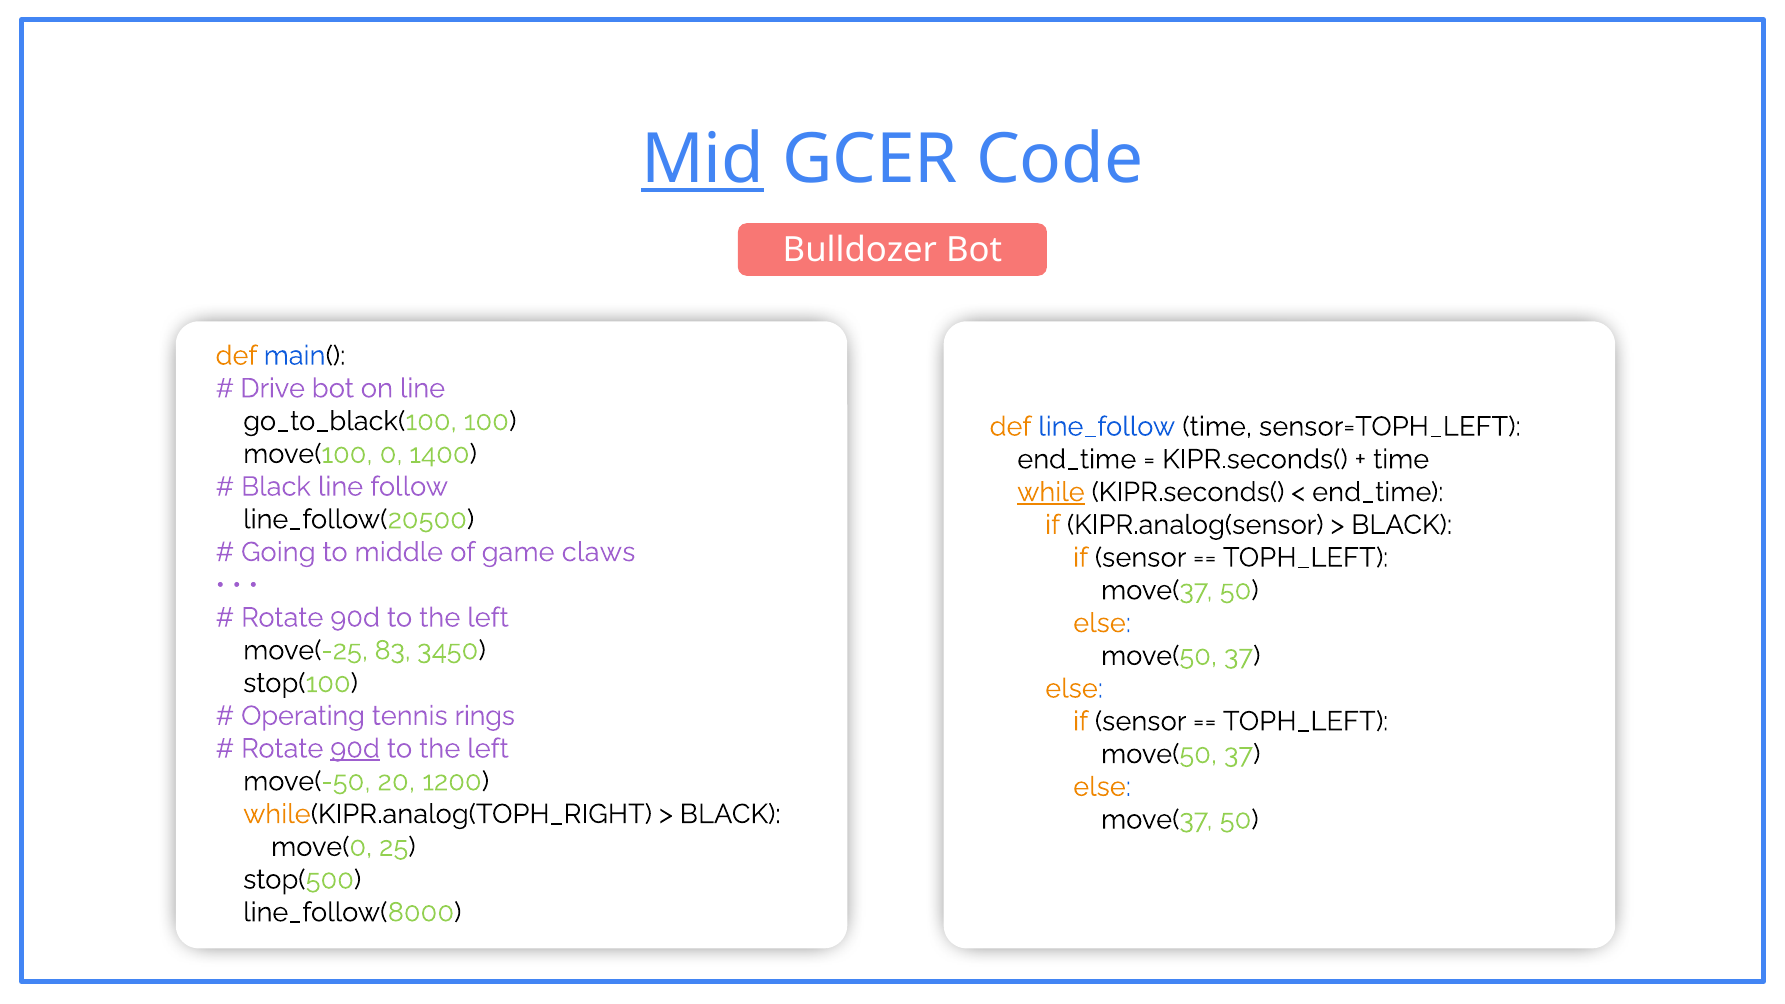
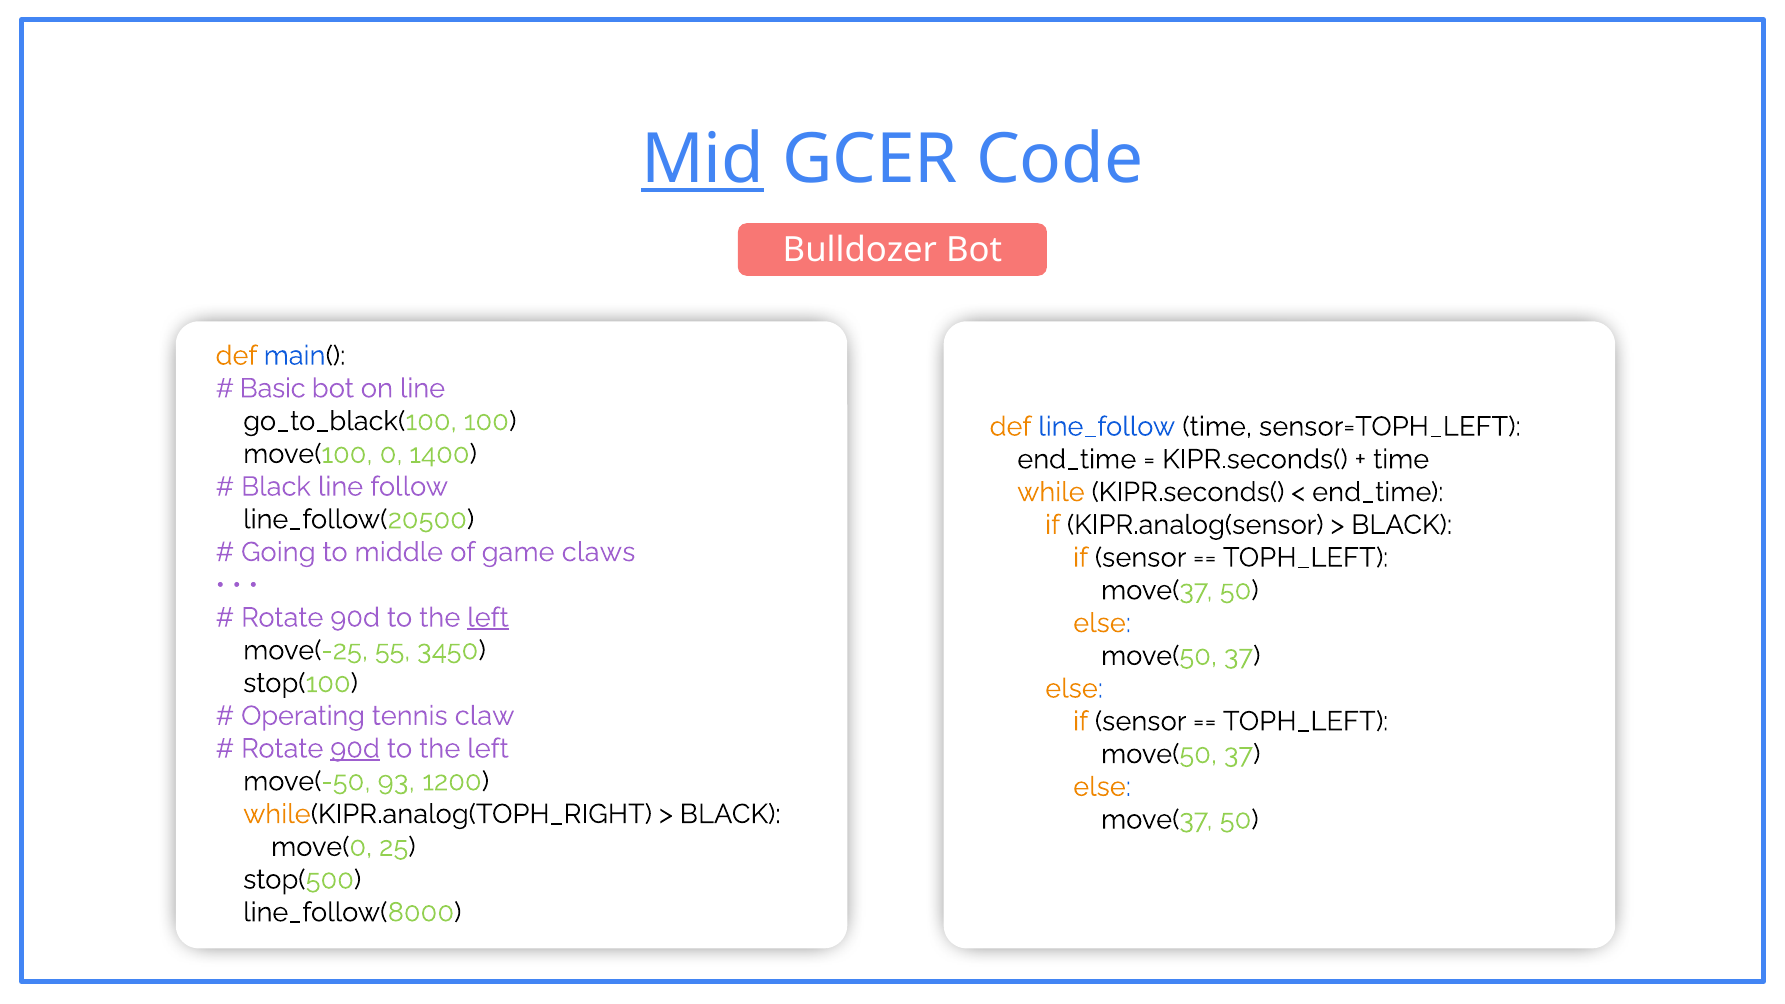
Drive: Drive -> Basic
while underline: present -> none
left at (488, 618) underline: none -> present
83: 83 -> 55
rings: rings -> claw
20: 20 -> 93
